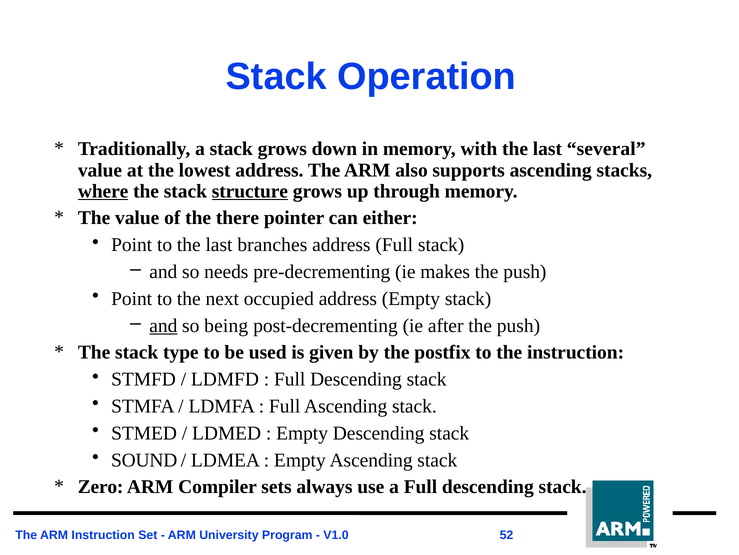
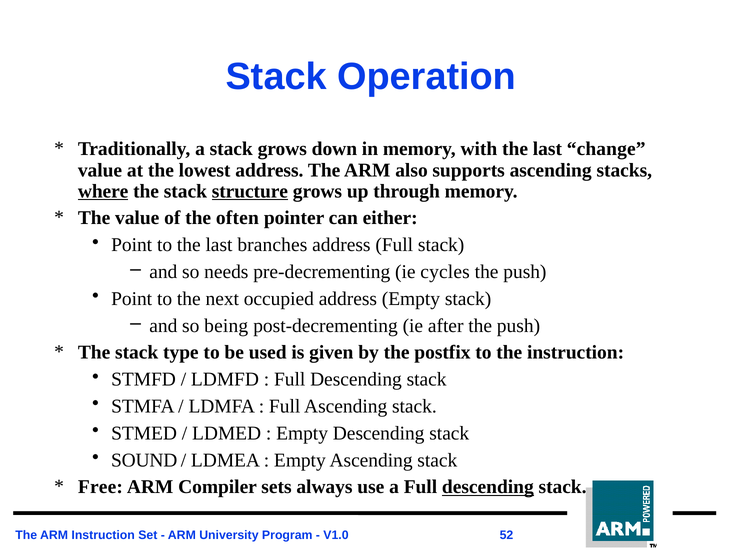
several: several -> change
there: there -> often
makes: makes -> cycles
and at (163, 325) underline: present -> none
Zero: Zero -> Free
descending at (488, 487) underline: none -> present
